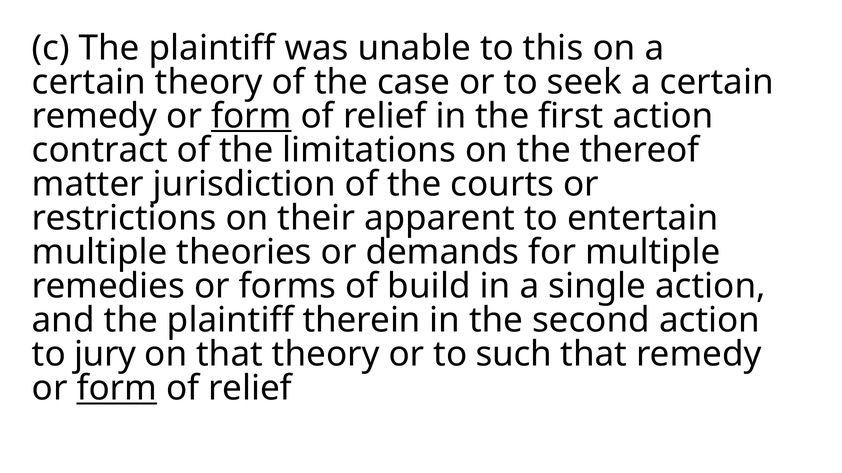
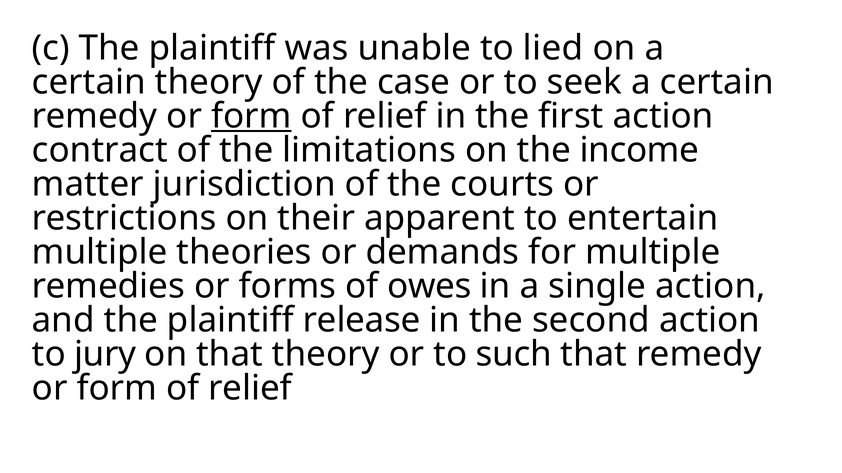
this: this -> lied
thereof: thereof -> income
build: build -> owes
therein: therein -> release
form at (117, 389) underline: present -> none
